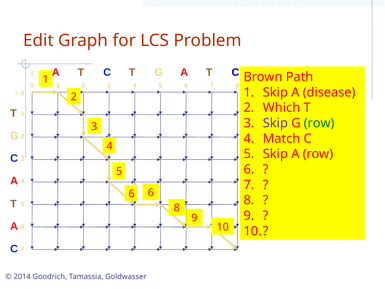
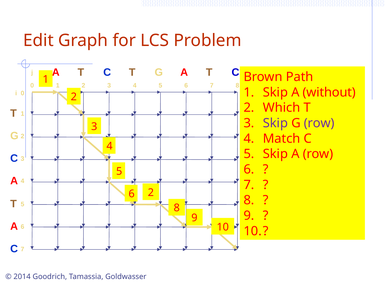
disease: disease -> without
row at (319, 123) colour: green -> purple
6 6: 6 -> 2
